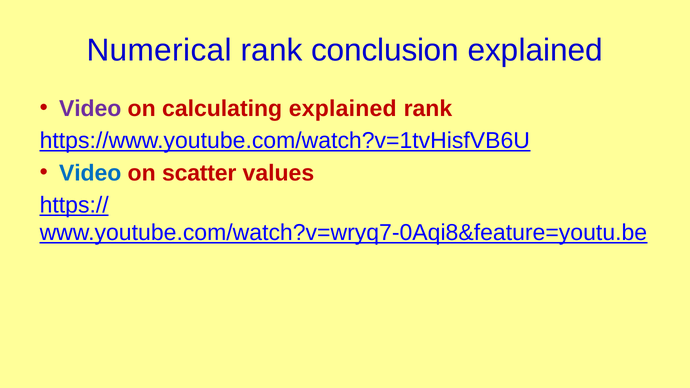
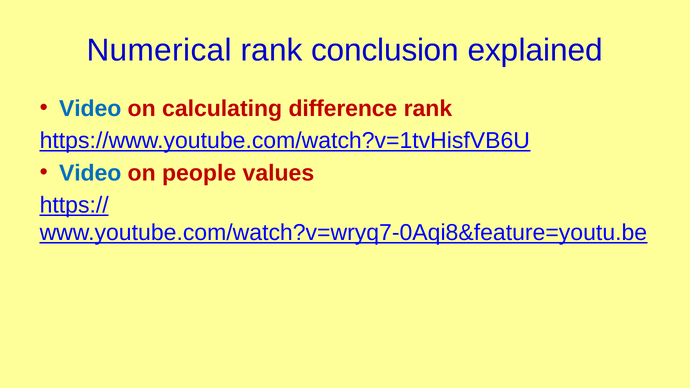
Video at (90, 109) colour: purple -> blue
calculating explained: explained -> difference
scatter: scatter -> people
